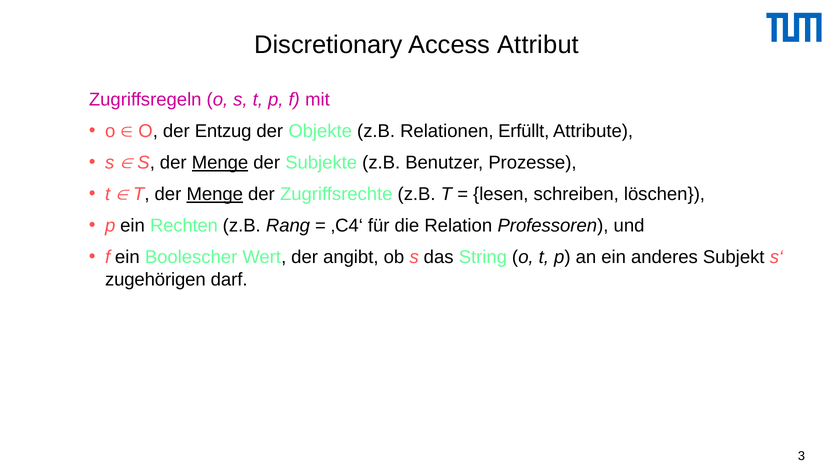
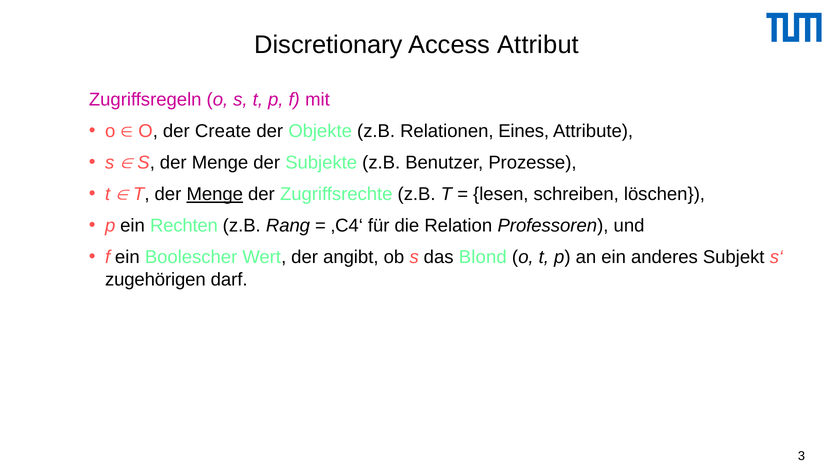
Entzug: Entzug -> Create
Erfüllt: Erfüllt -> Eines
Menge at (220, 163) underline: present -> none
String: String -> Blond
